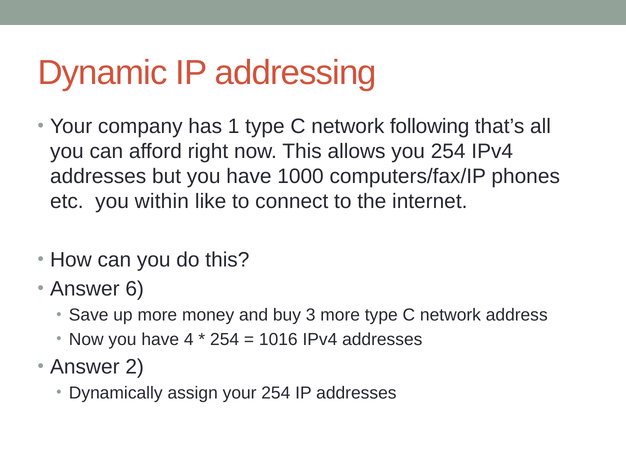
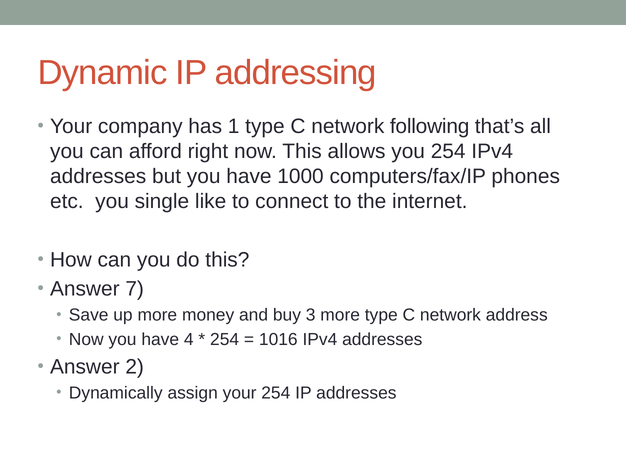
within: within -> single
6: 6 -> 7
